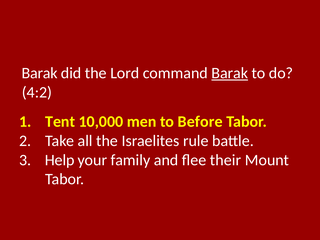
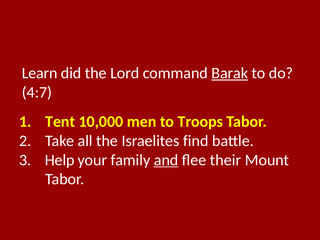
Barak at (40, 73): Barak -> Learn
4:2: 4:2 -> 4:7
Before: Before -> Troops
rule: rule -> find
and underline: none -> present
